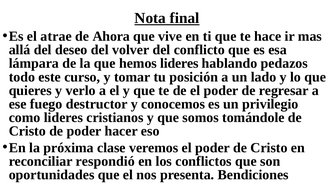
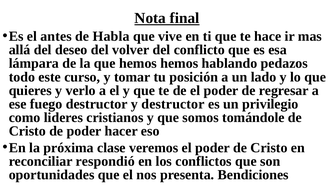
atrae: atrae -> antes
Ahora: Ahora -> Habla
hemos lideres: lideres -> hemos
y conocemos: conocemos -> destructor
